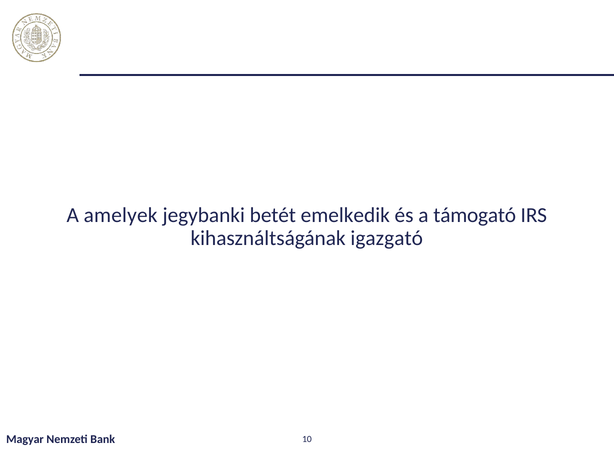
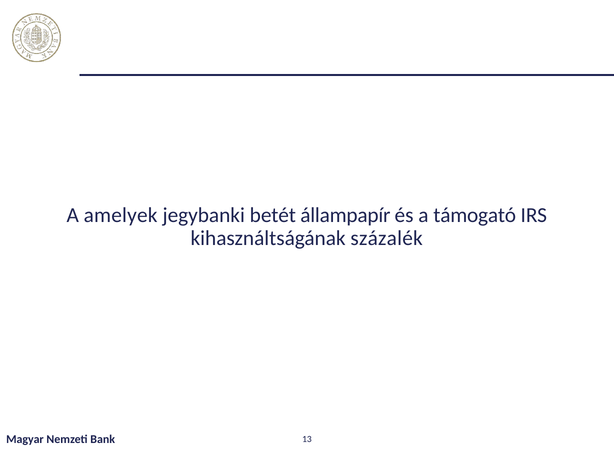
emelkedik: emelkedik -> állampapír
igazgató: igazgató -> százalék
10: 10 -> 13
